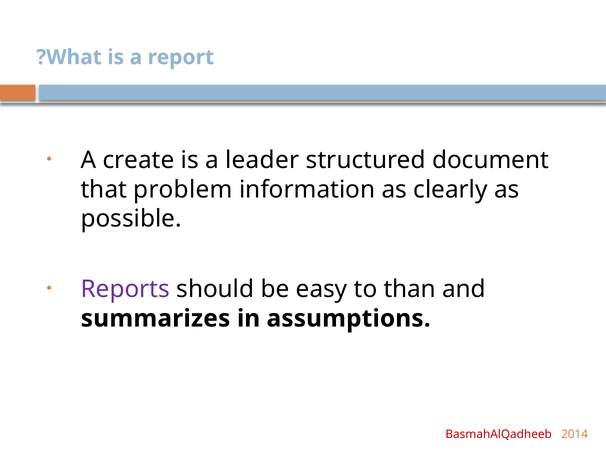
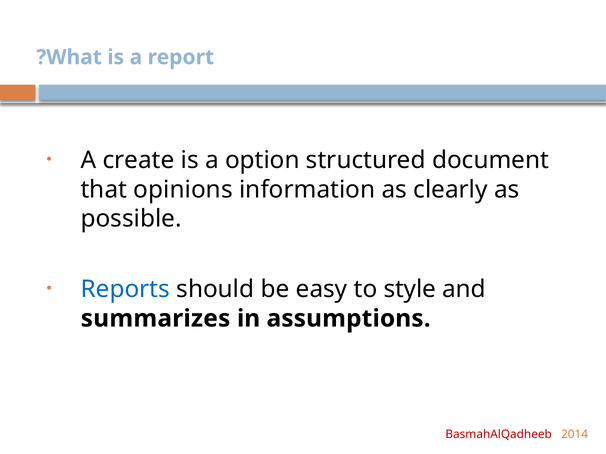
leader: leader -> option
problem: problem -> opinions
Reports colour: purple -> blue
than: than -> style
